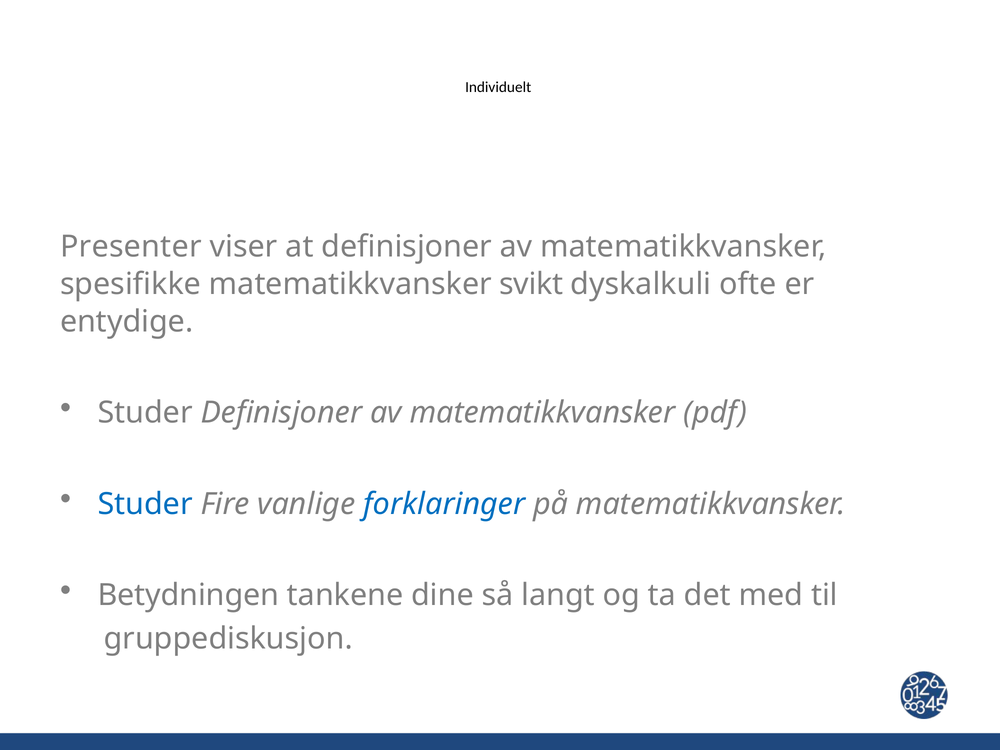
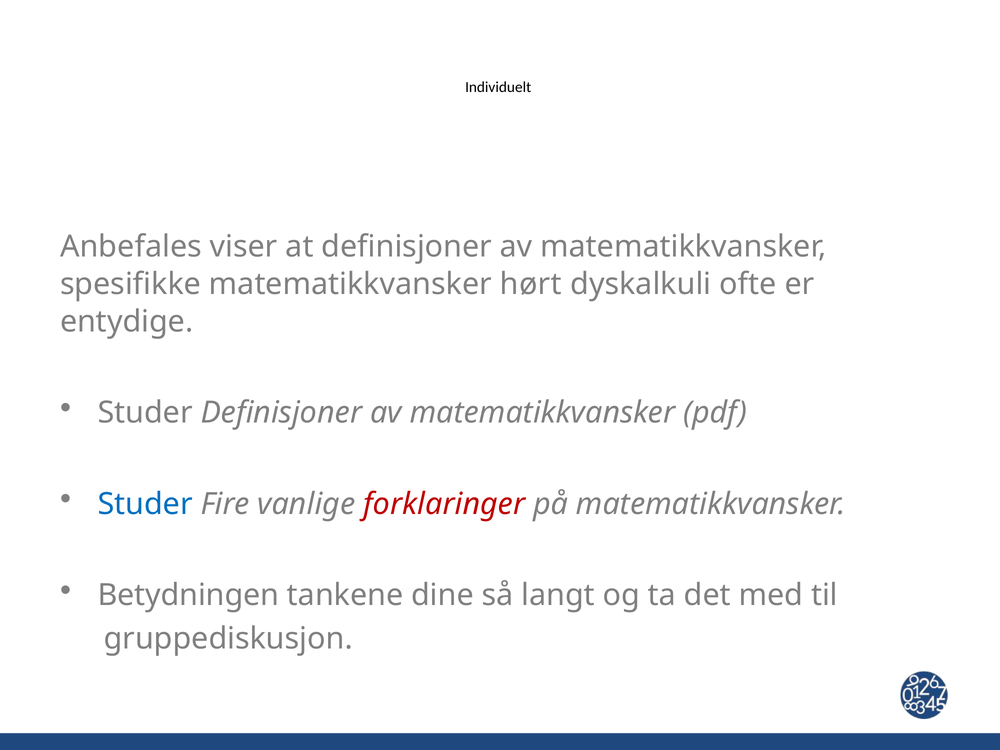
Presenter: Presenter -> Anbefales
svikt: svikt -> hørt
forklaringer colour: blue -> red
